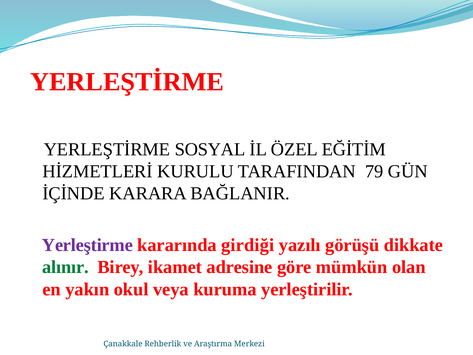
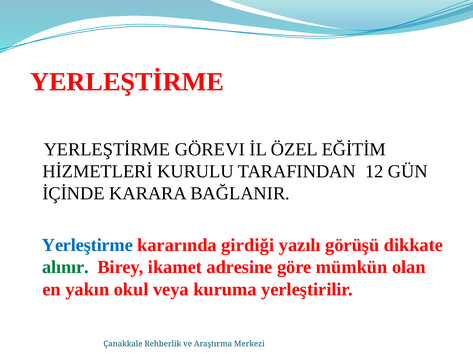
SOSYAL: SOSYAL -> GÖREVI
79: 79 -> 12
Yerleştirme colour: purple -> blue
